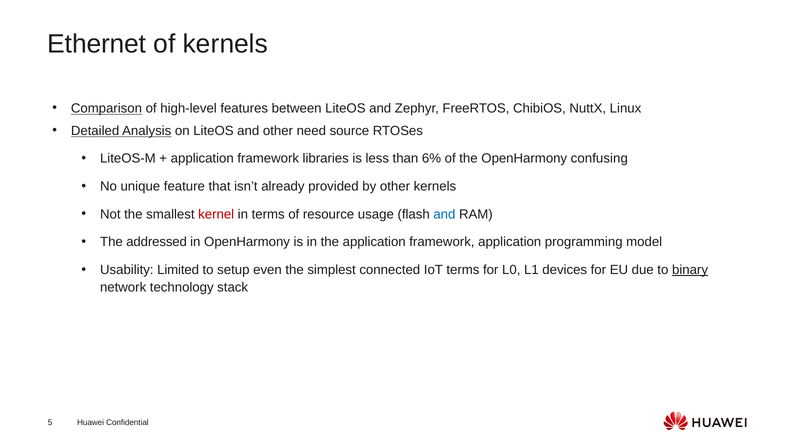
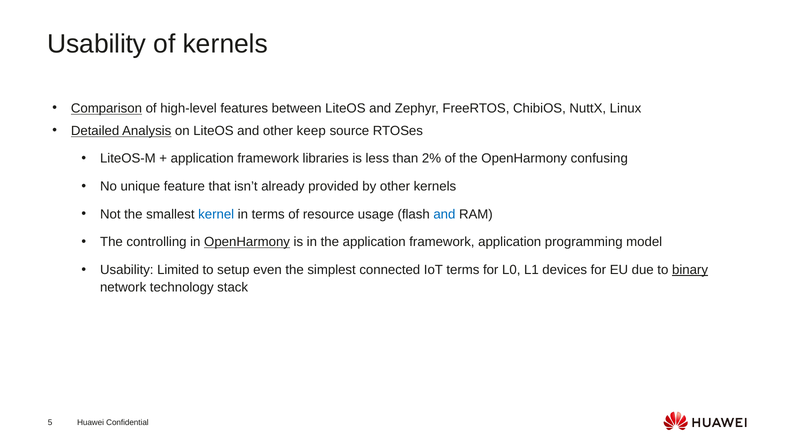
Ethernet at (97, 44): Ethernet -> Usability
need: need -> keep
6%: 6% -> 2%
kernel colour: red -> blue
addressed: addressed -> controlling
OpenHarmony at (247, 242) underline: none -> present
